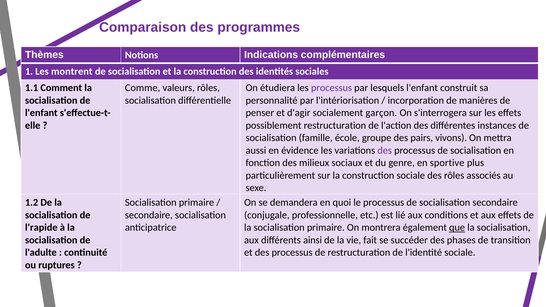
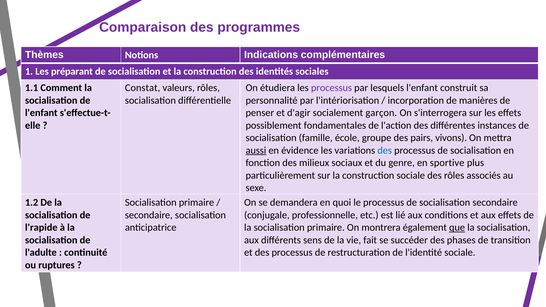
montrent: montrent -> préparant
Comme: Comme -> Constat
possiblement restructuration: restructuration -> fondamentales
aussi underline: none -> present
des at (385, 150) colour: purple -> blue
ainsi: ainsi -> sens
